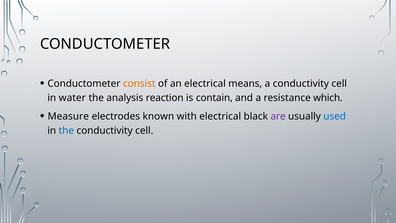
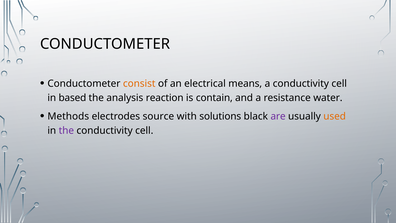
water: water -> based
which: which -> water
Measure: Measure -> Methods
known: known -> source
with electrical: electrical -> solutions
used colour: blue -> orange
the at (66, 130) colour: blue -> purple
